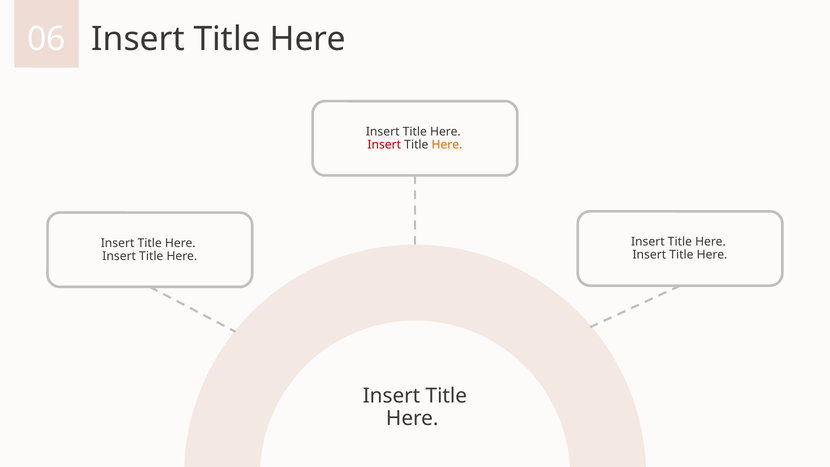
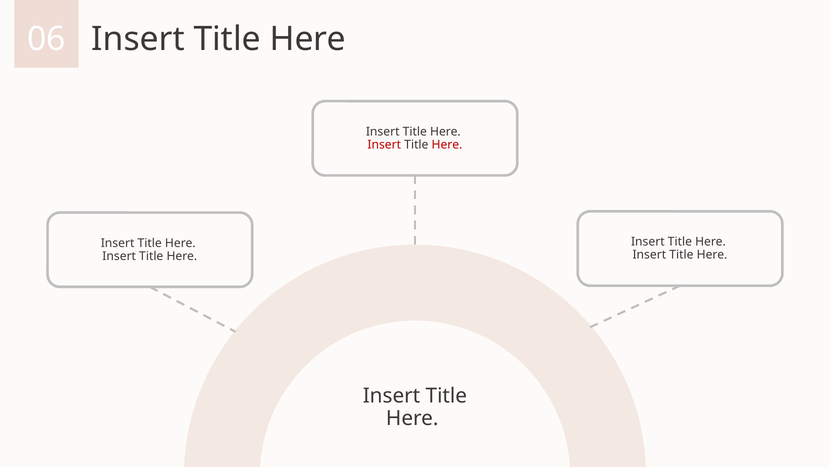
Here at (447, 145) colour: orange -> red
